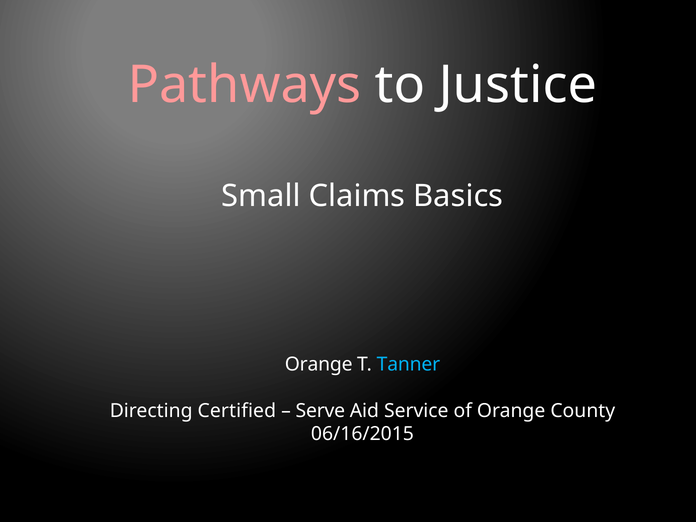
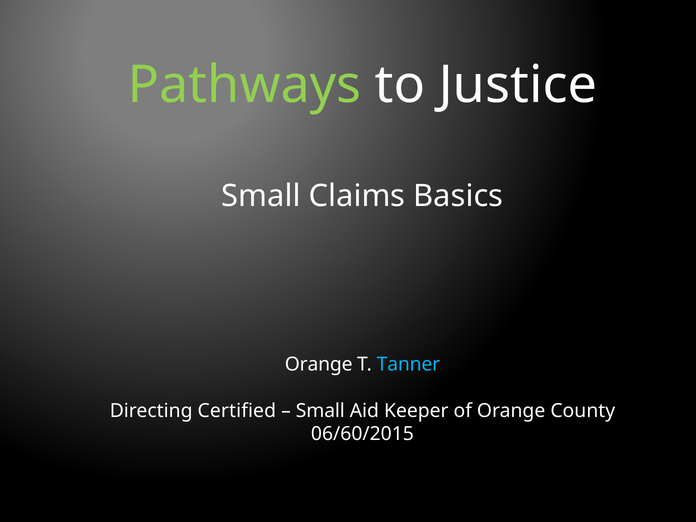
Pathways colour: pink -> light green
Serve at (320, 411): Serve -> Small
Service: Service -> Keeper
06/16/2015: 06/16/2015 -> 06/60/2015
